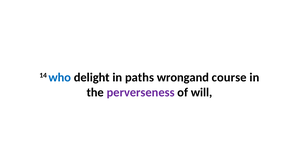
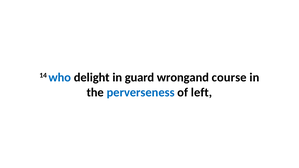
paths: paths -> guard
perverseness colour: purple -> blue
will: will -> left
